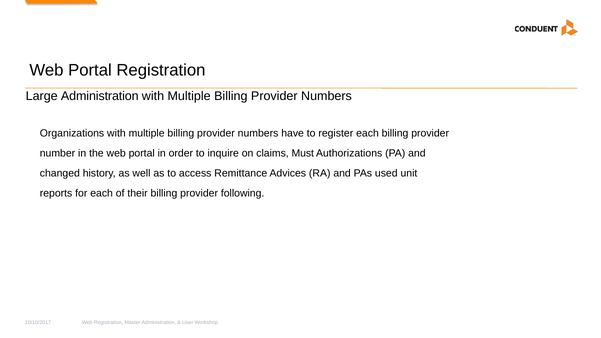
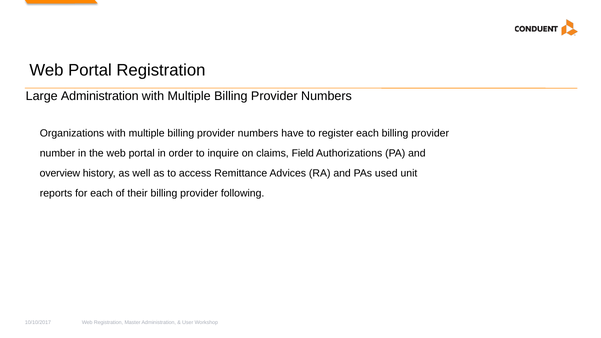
Must: Must -> Field
changed: changed -> overview
